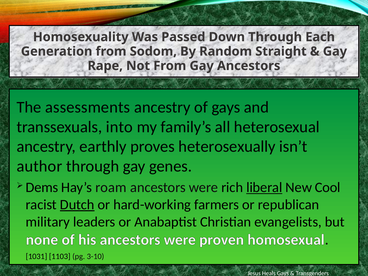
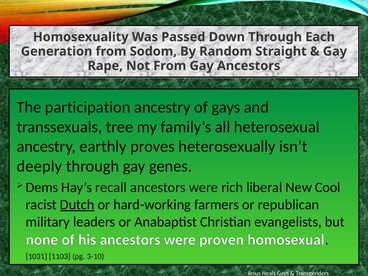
assessments: assessments -> participation
into: into -> tree
author: author -> deeply
roam: roam -> recall
liberal underline: present -> none
